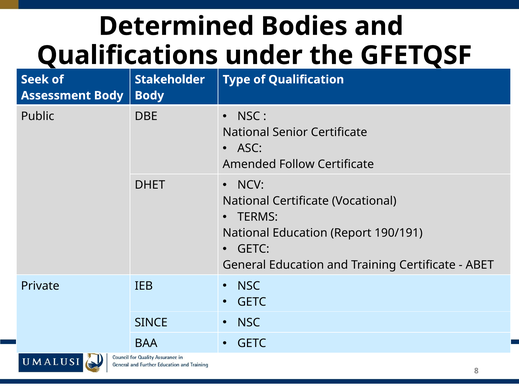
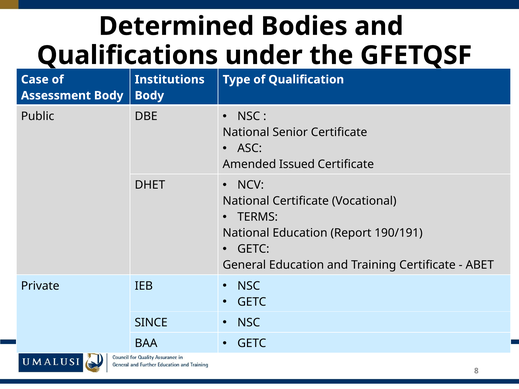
Seek: Seek -> Case
Stakeholder: Stakeholder -> Institutions
Follow: Follow -> Issued
